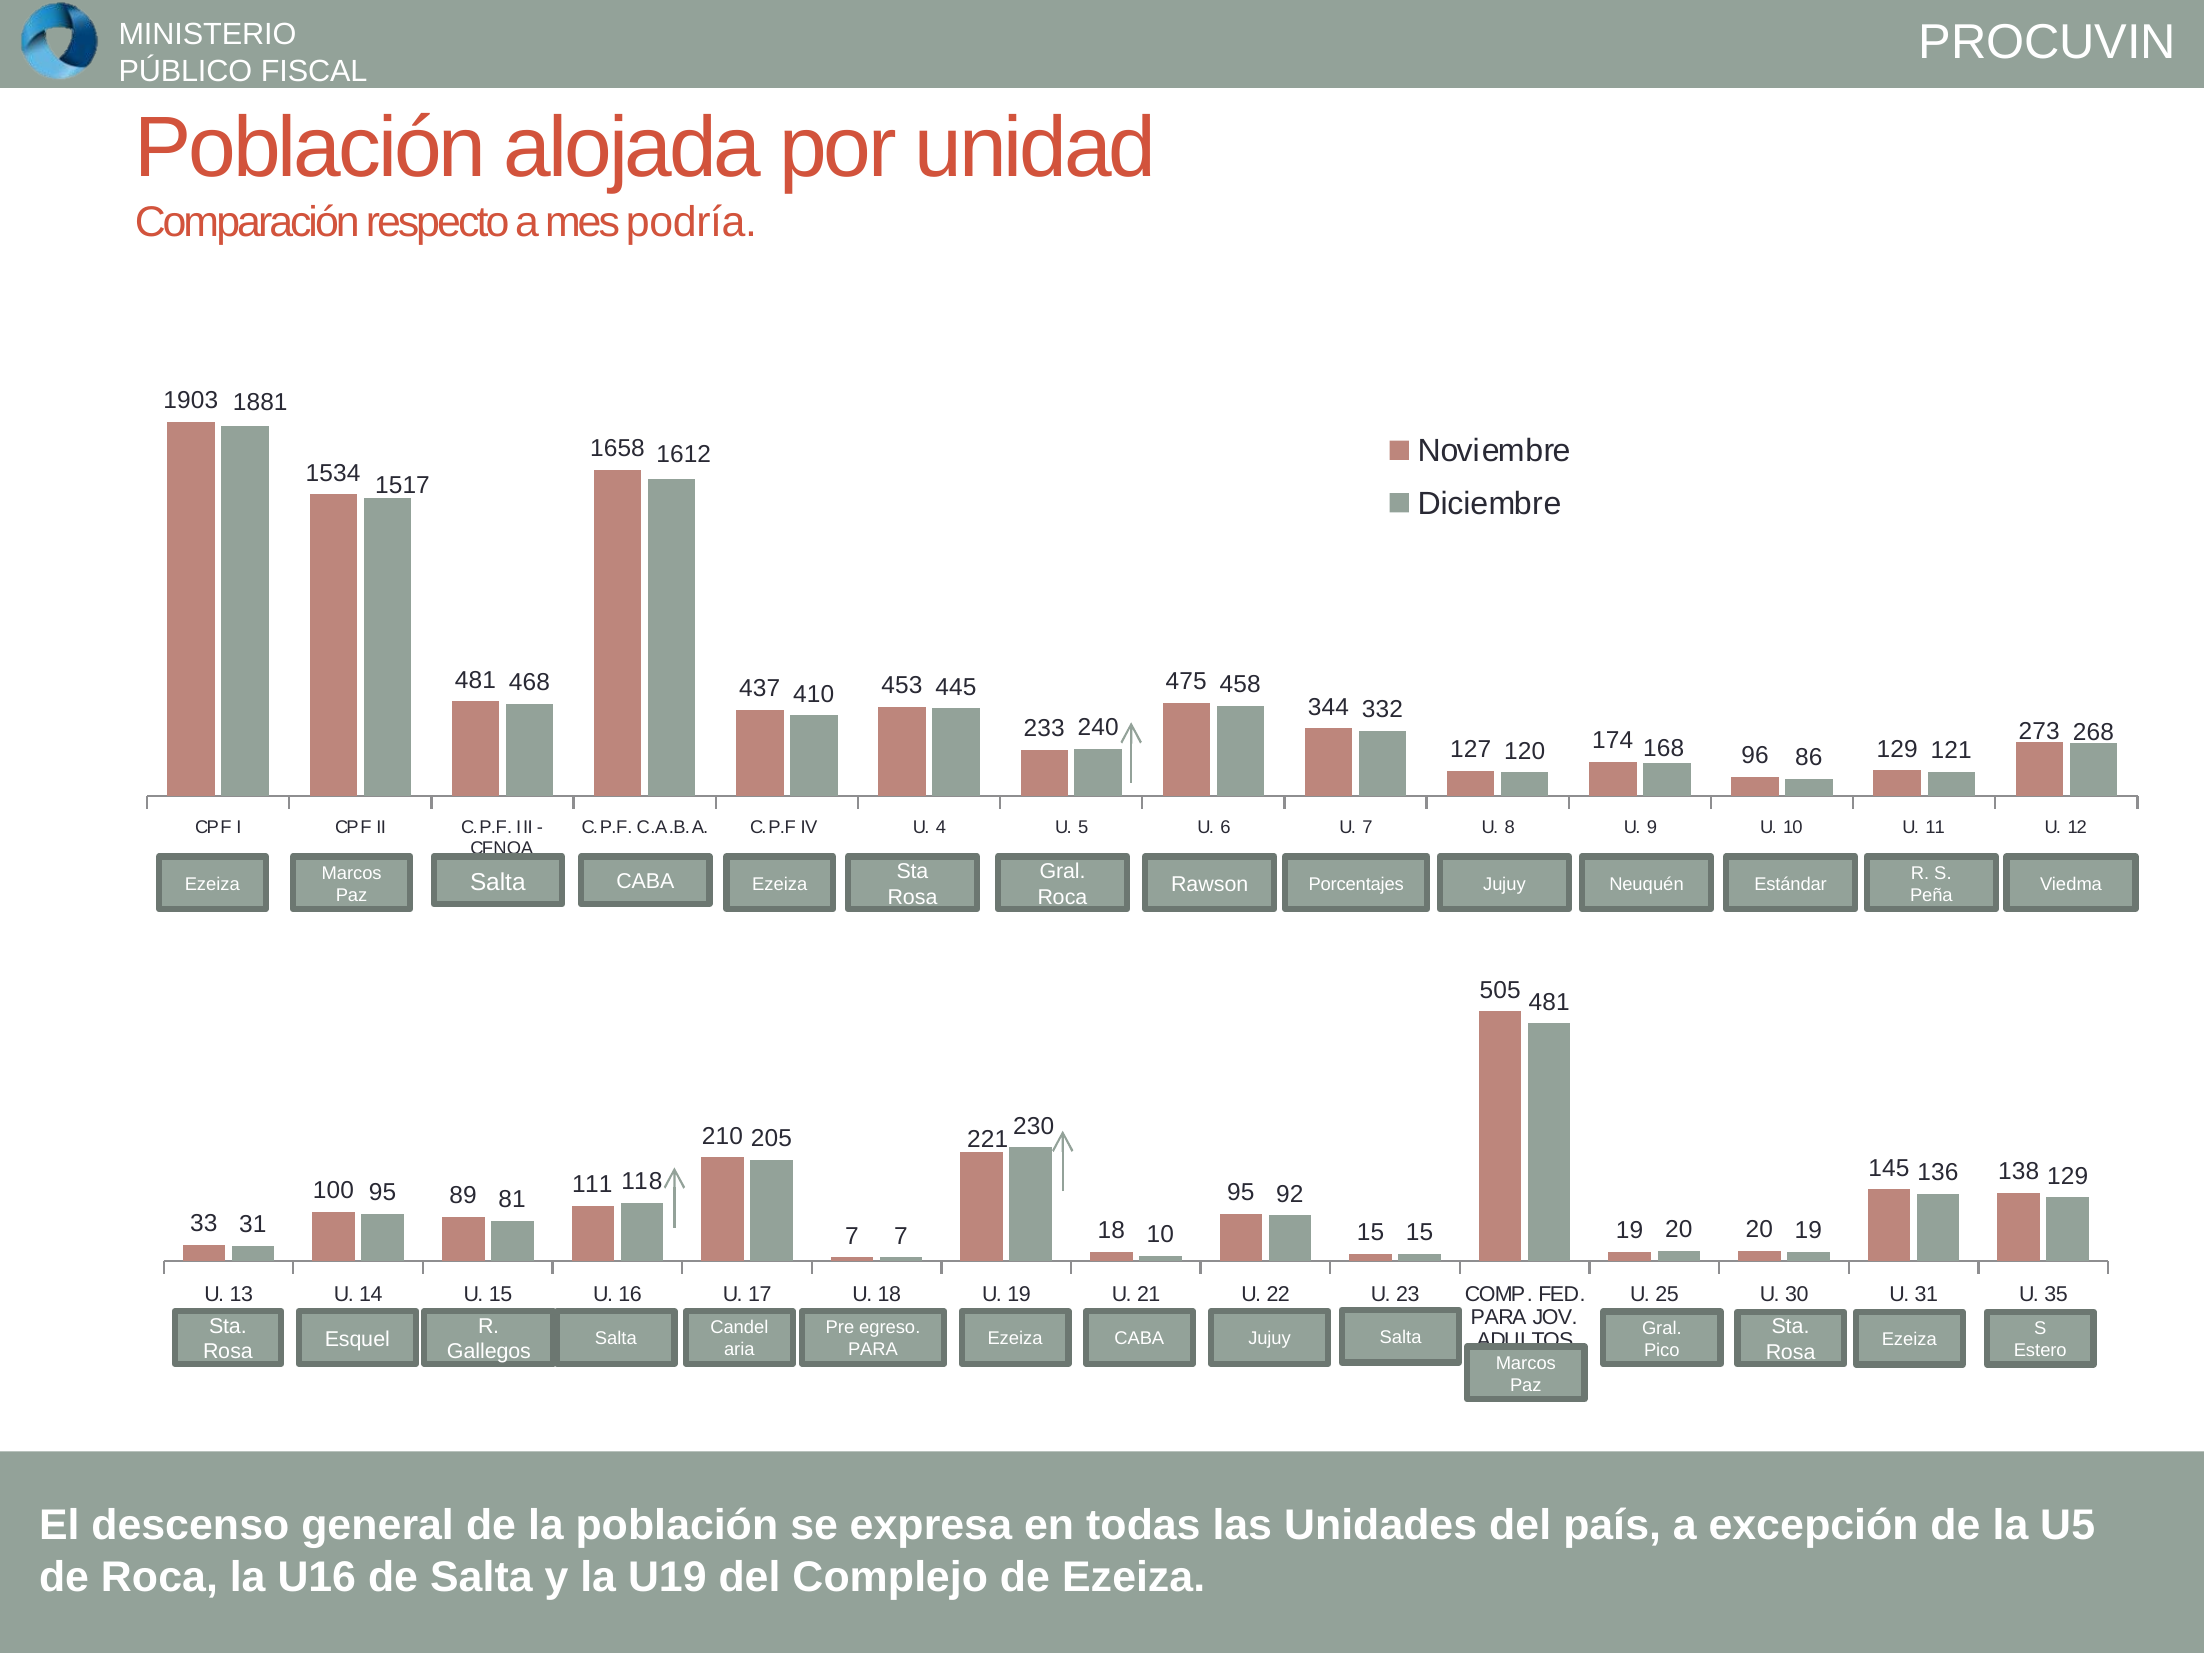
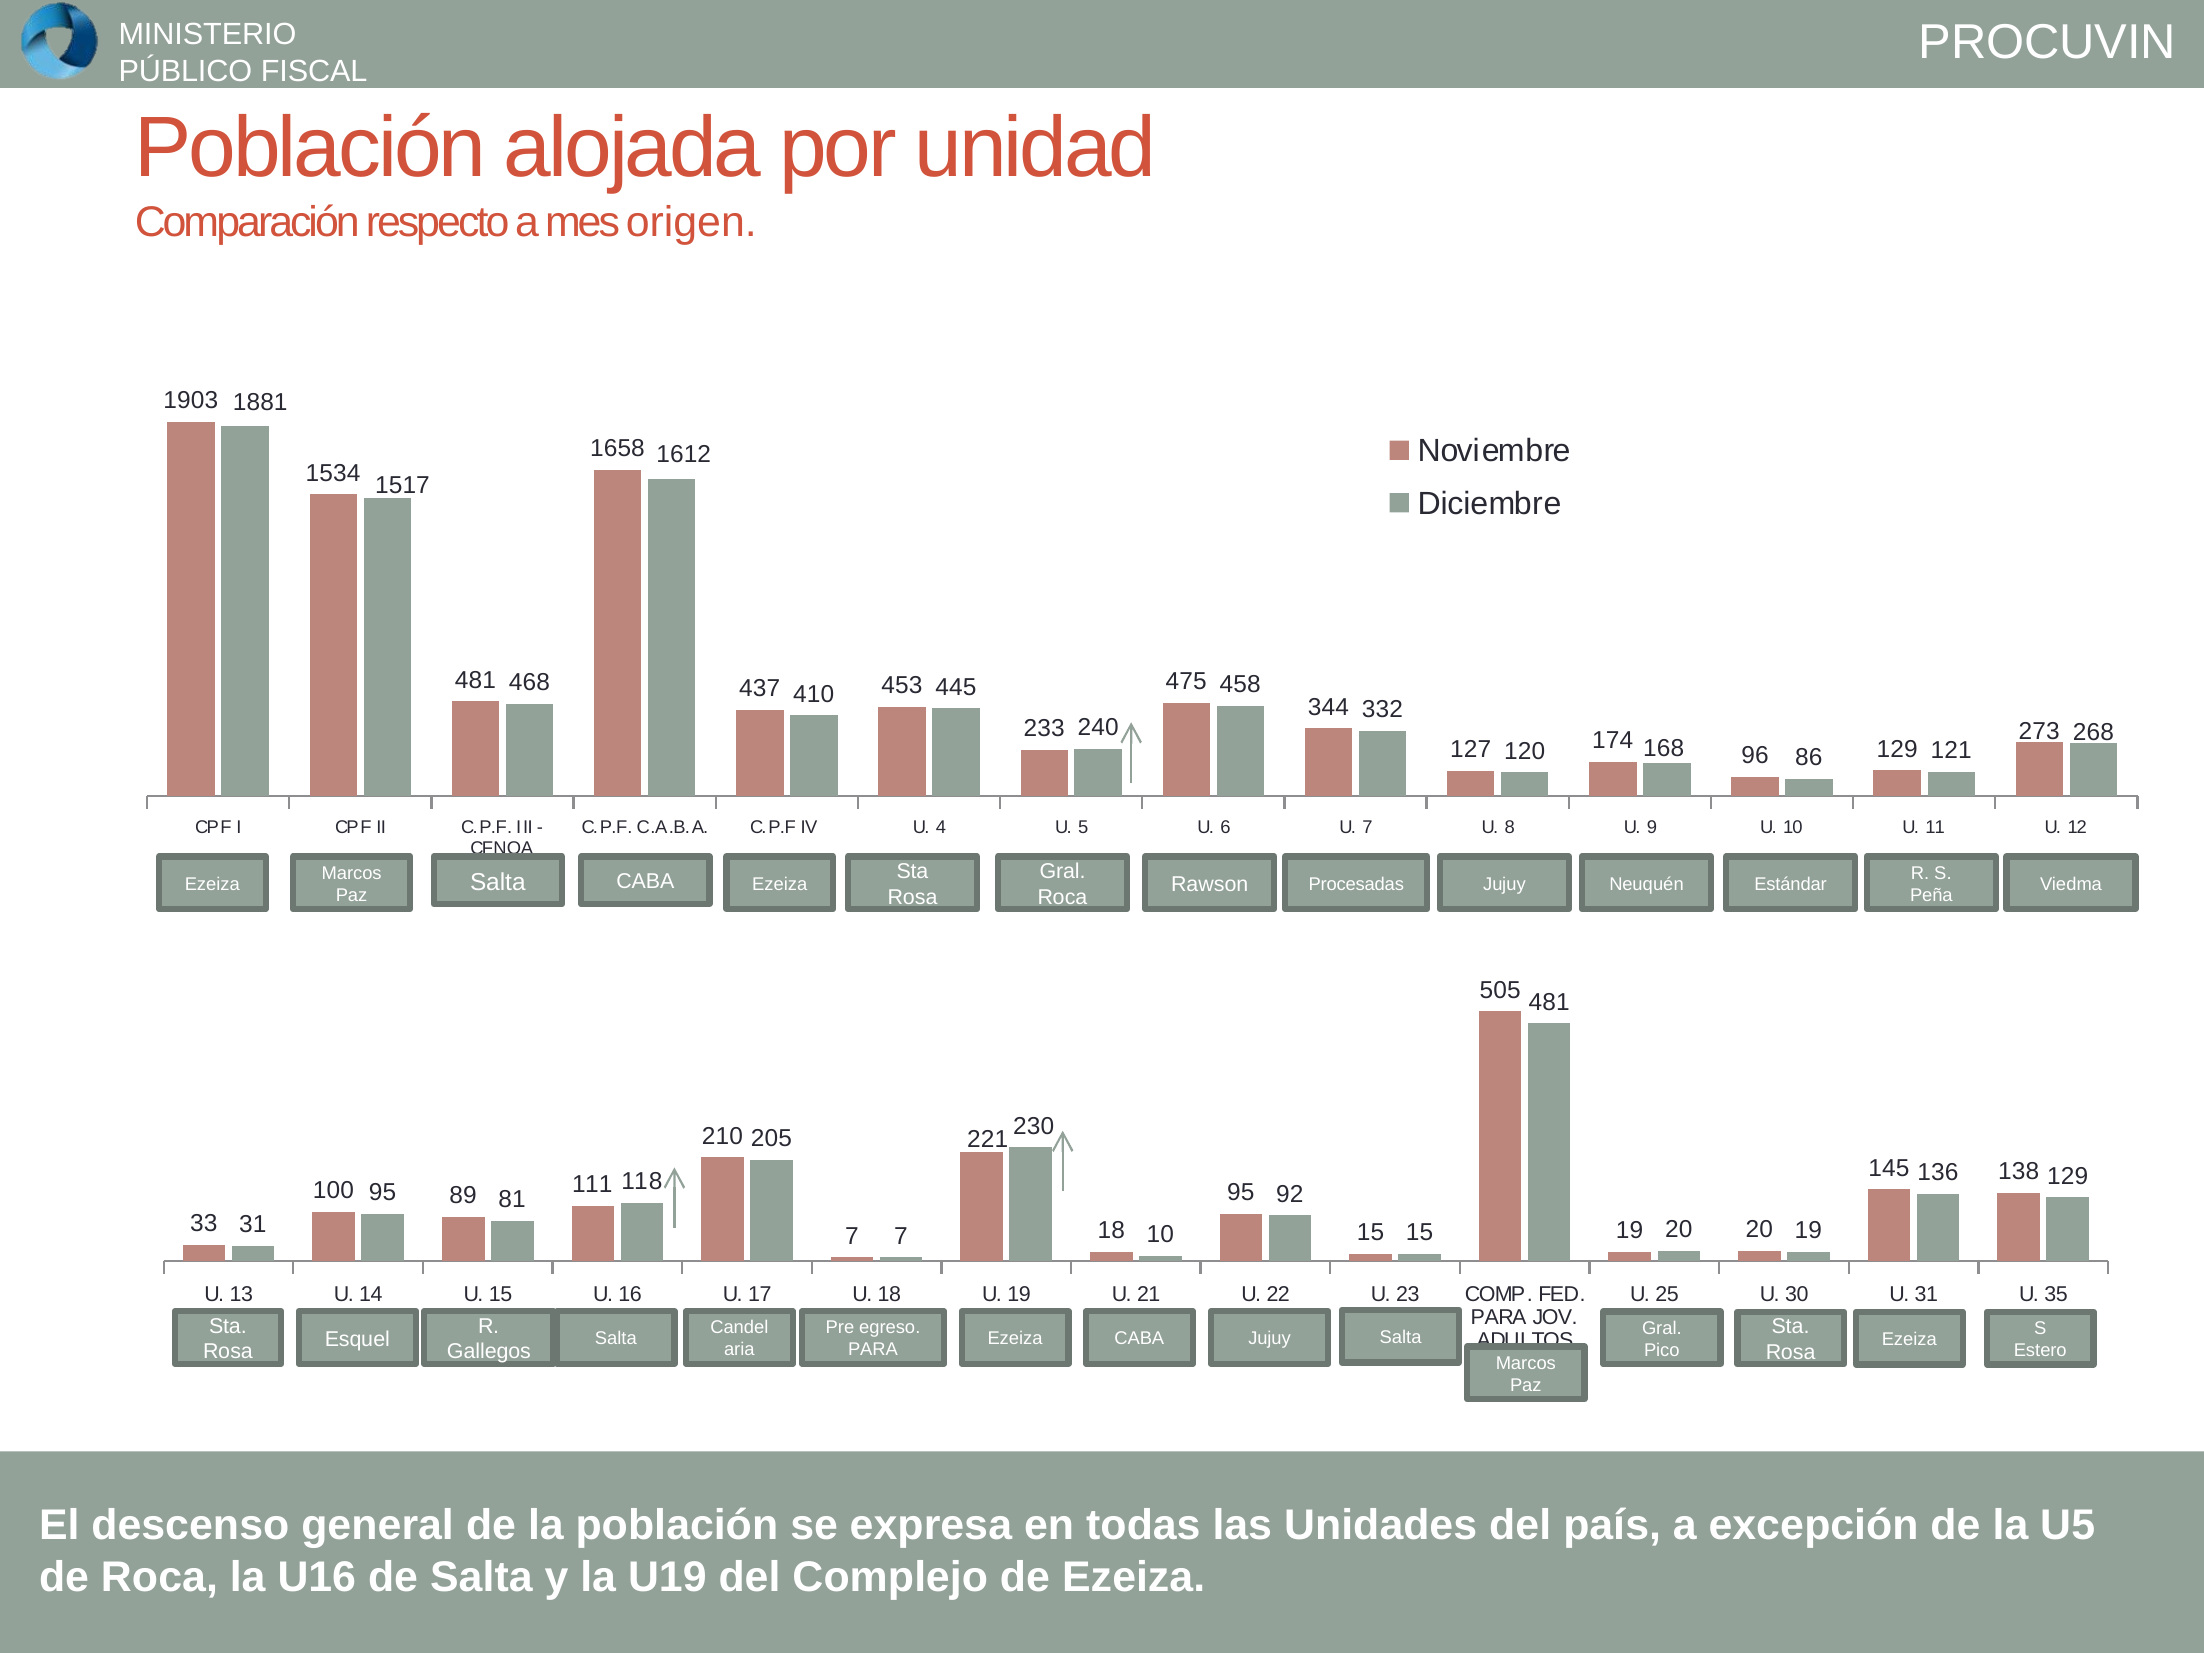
podría: podría -> origen
Porcentajes: Porcentajes -> Procesadas
